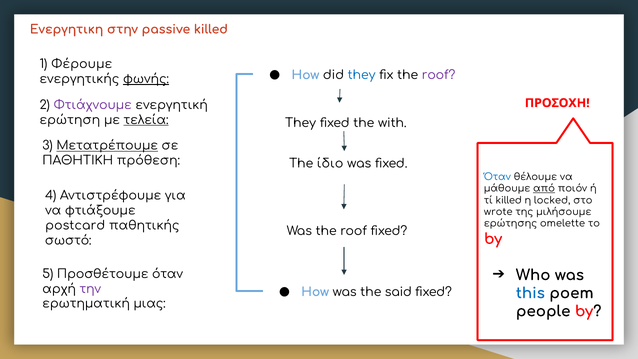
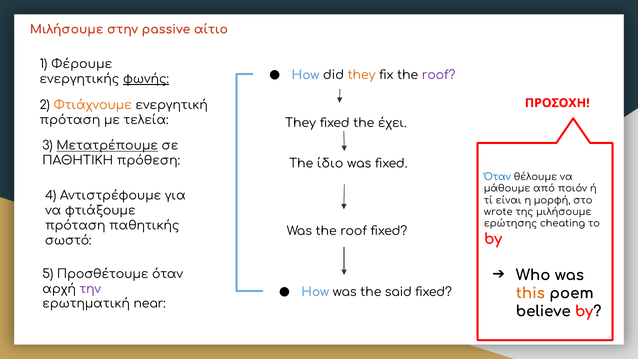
Ενεργητικη at (67, 29): Ενεργητικη -> Μιλήσουμε
passive killed: killed -> αίτιο
they at (362, 75) colour: blue -> orange
Φτιάχνουμε colour: purple -> orange
ερώτηση at (70, 120): ερώτηση -> πρόταση
τελεία underline: present -> none
with: with -> έχει
από underline: present -> none
τί killed: killed -> είναι
locked: locked -> μορφή
omelette: omelette -> cheating
postcard at (75, 226): postcard -> πρόταση
this colour: blue -> orange
μιας: μιας -> near
people: people -> believe
